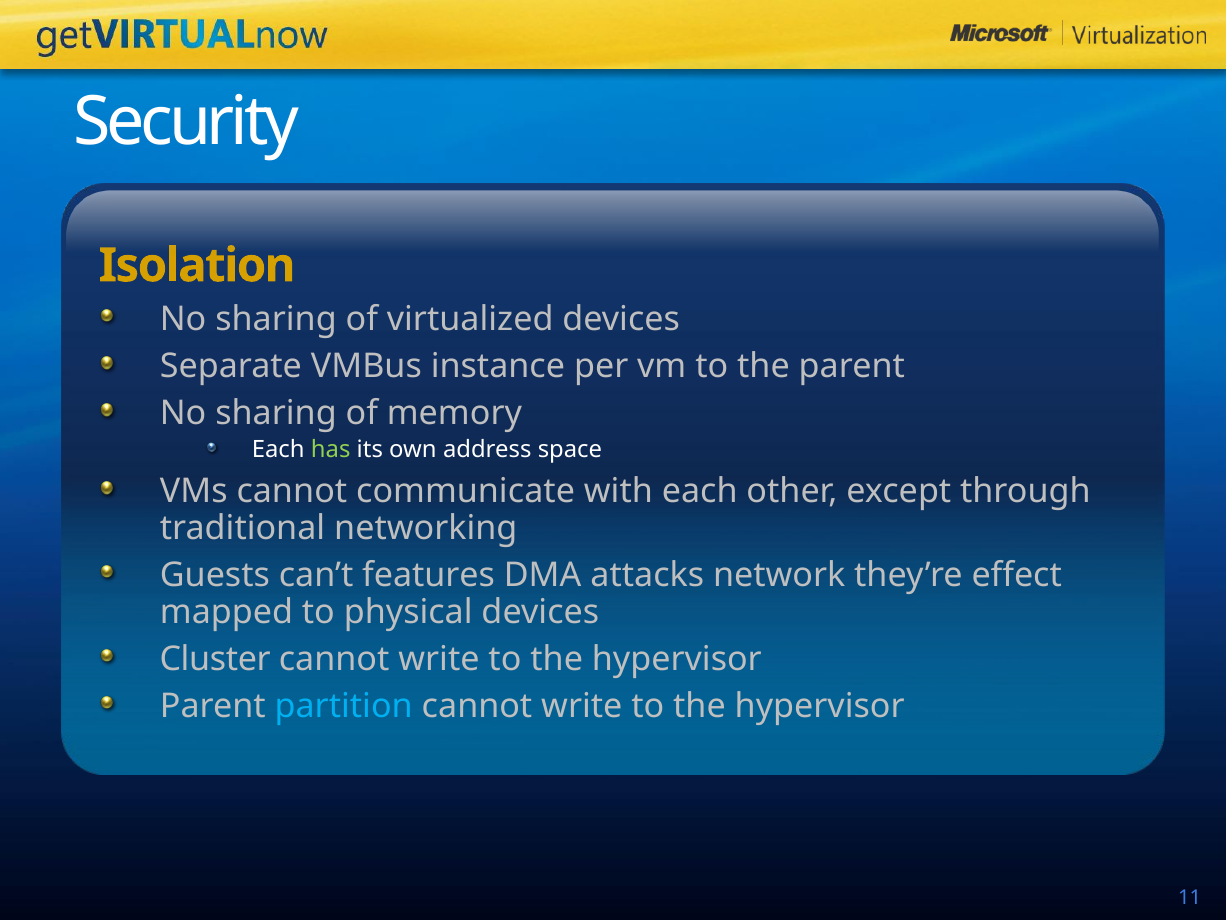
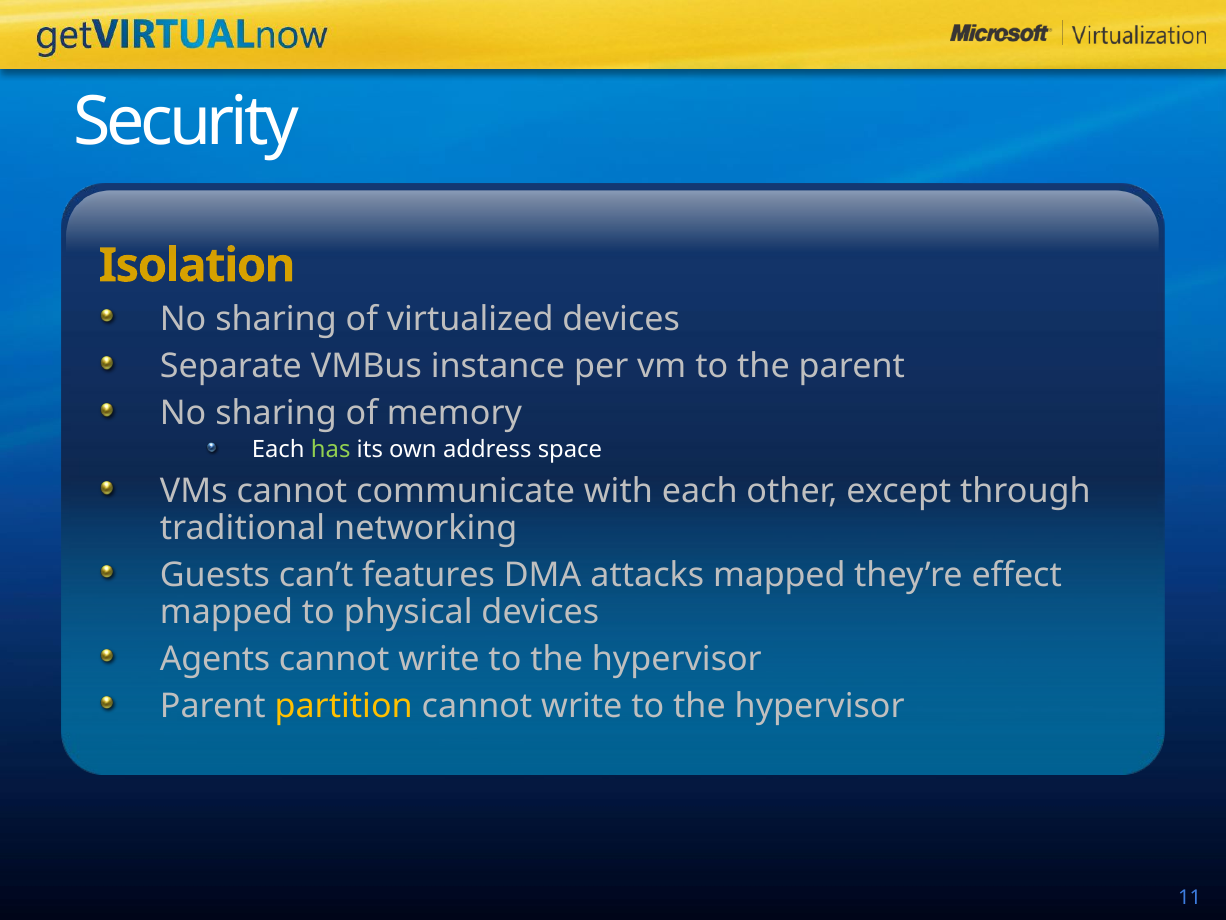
attacks network: network -> mapped
Cluster: Cluster -> Agents
partition colour: light blue -> yellow
